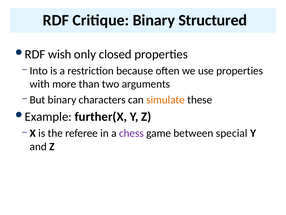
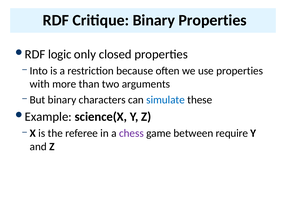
Binary Structured: Structured -> Properties
wish: wish -> logic
simulate colour: orange -> blue
further(X: further(X -> science(X
special: special -> require
